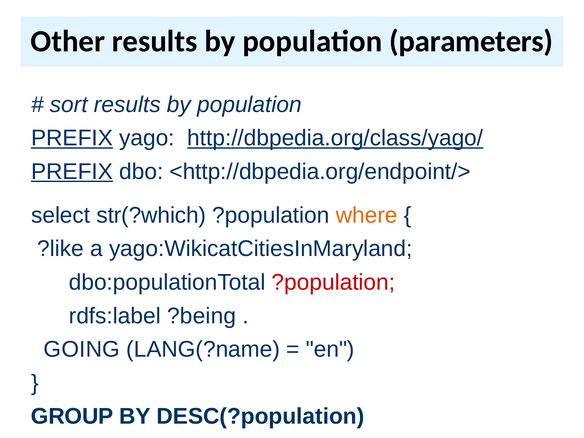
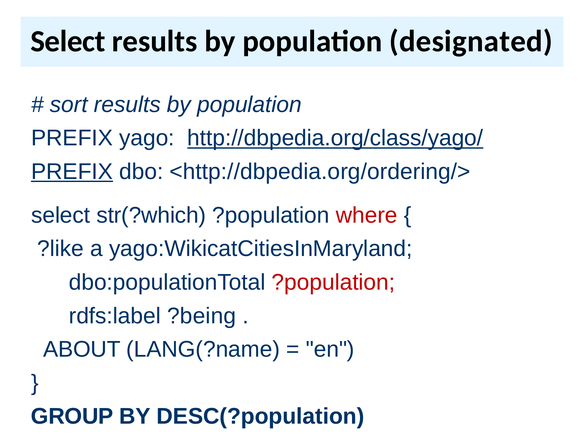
Other at (68, 41): Other -> Select
parameters: parameters -> designated
PREFIX at (72, 138) underline: present -> none
<http://dbpedia.org/endpoint/>: <http://dbpedia.org/endpoint/> -> <http://dbpedia.org/ordering/>
where colour: orange -> red
GOING: GOING -> ABOUT
